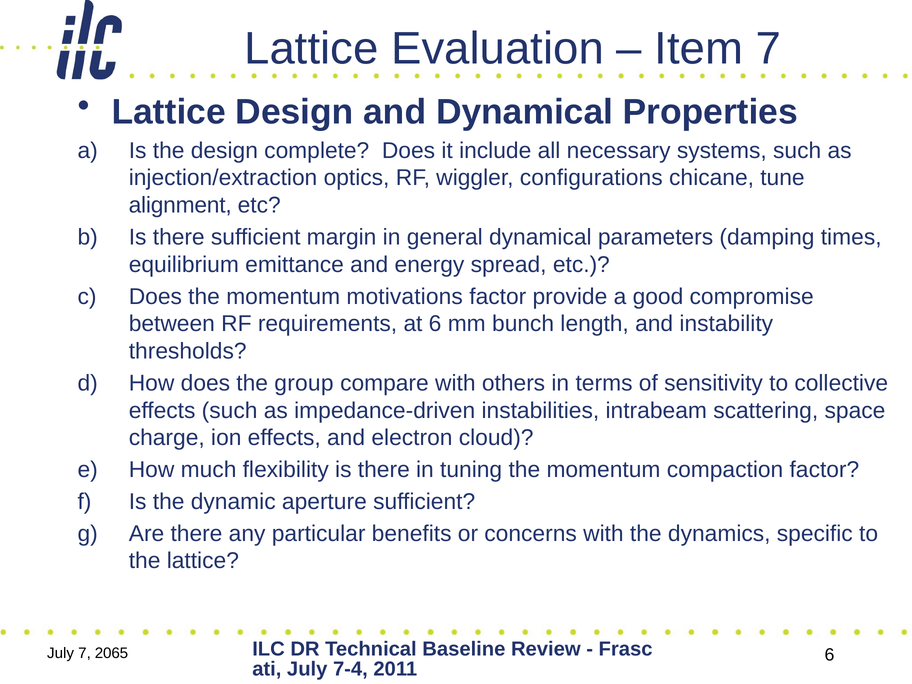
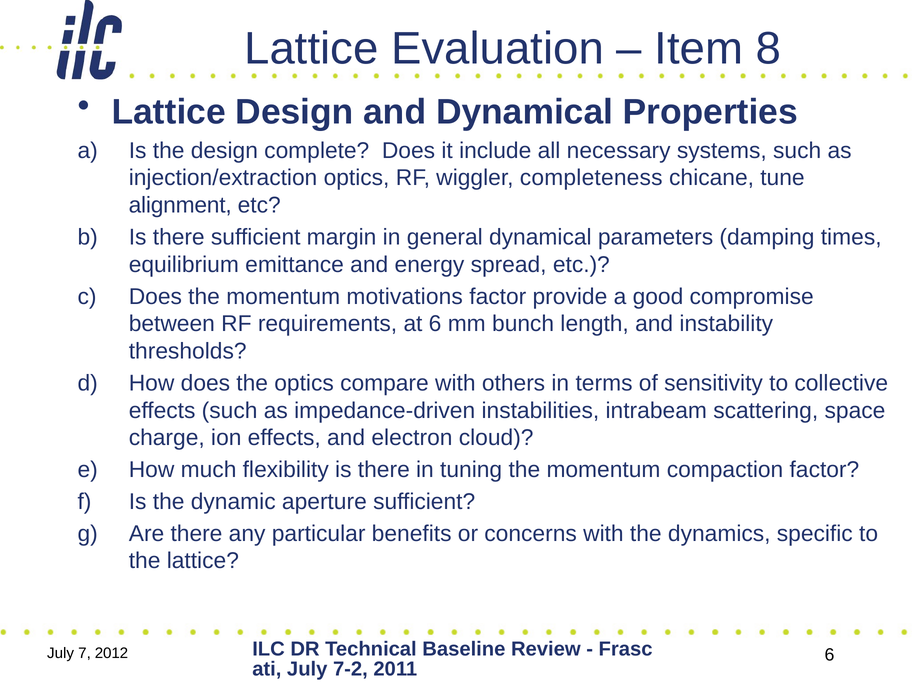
Item 7: 7 -> 8
configurations: configurations -> completeness
the group: group -> optics
2065: 2065 -> 2012
7-4: 7-4 -> 7-2
